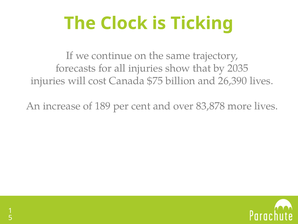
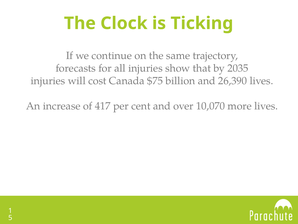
189: 189 -> 417
83,878: 83,878 -> 10,070
